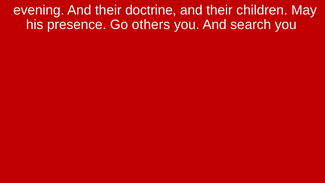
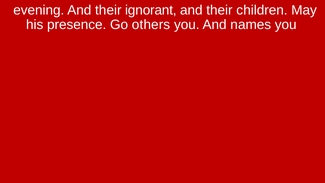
doctrine: doctrine -> ignorant
search: search -> names
